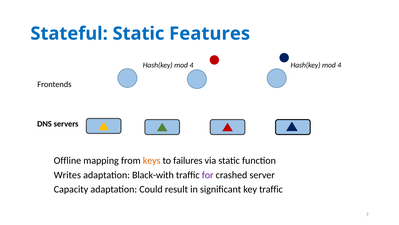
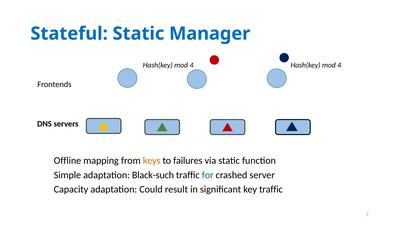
Features: Features -> Manager
Writes: Writes -> Simple
Black-with: Black-with -> Black-such
for colour: purple -> blue
